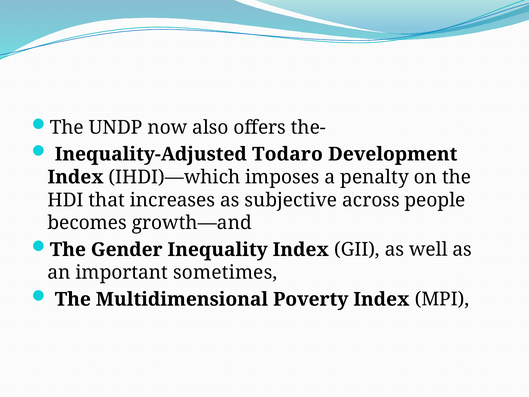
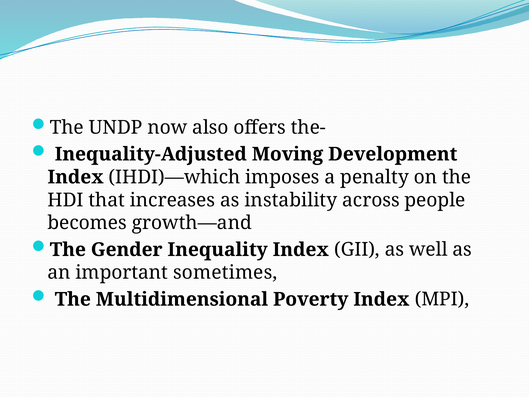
Todaro: Todaro -> Moving
subjective: subjective -> instability
